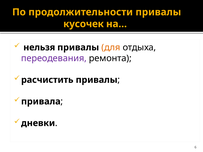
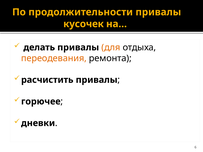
нельзя: нельзя -> делать
переодевания colour: purple -> orange
привала: привала -> горючее
